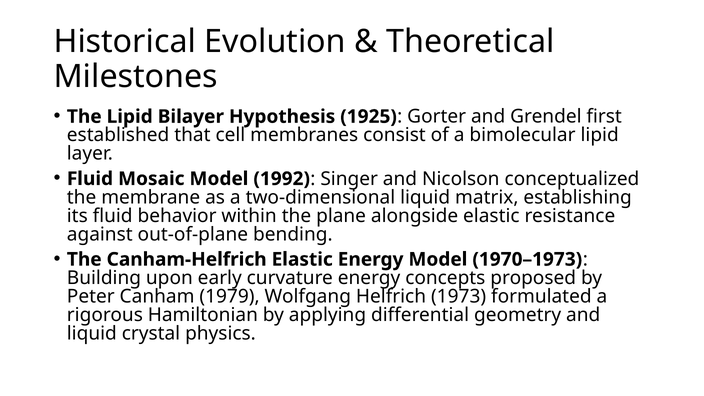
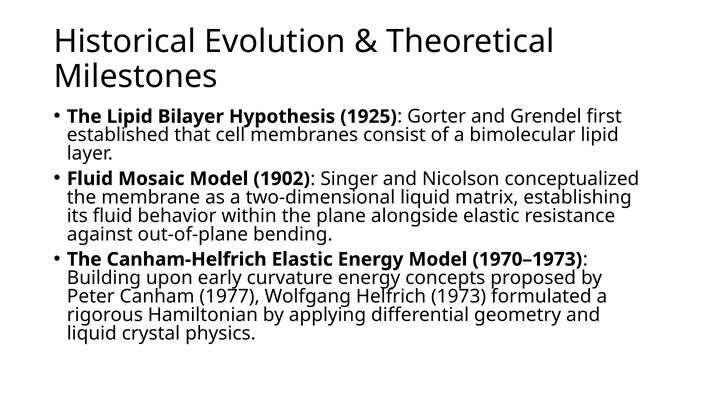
1992: 1992 -> 1902
1979: 1979 -> 1977
